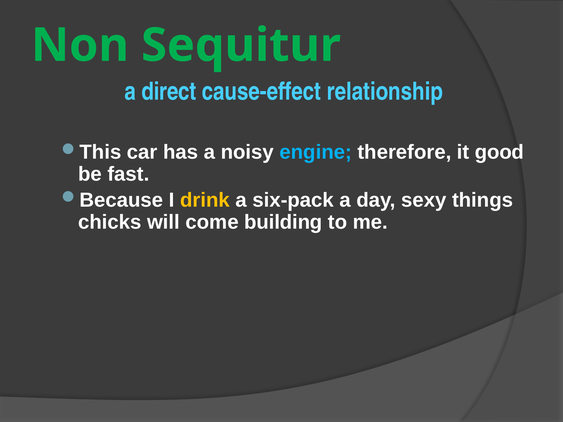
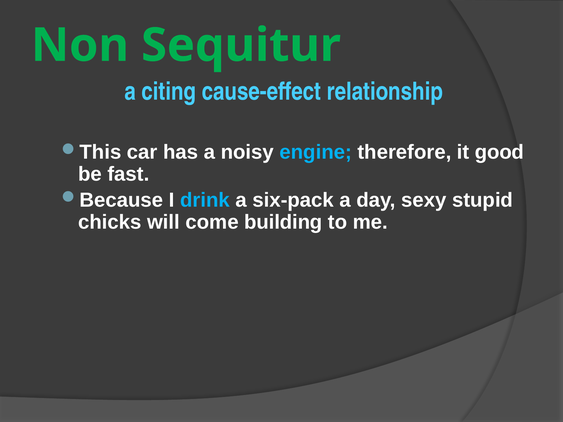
direct: direct -> citing
drink colour: yellow -> light blue
things: things -> stupid
